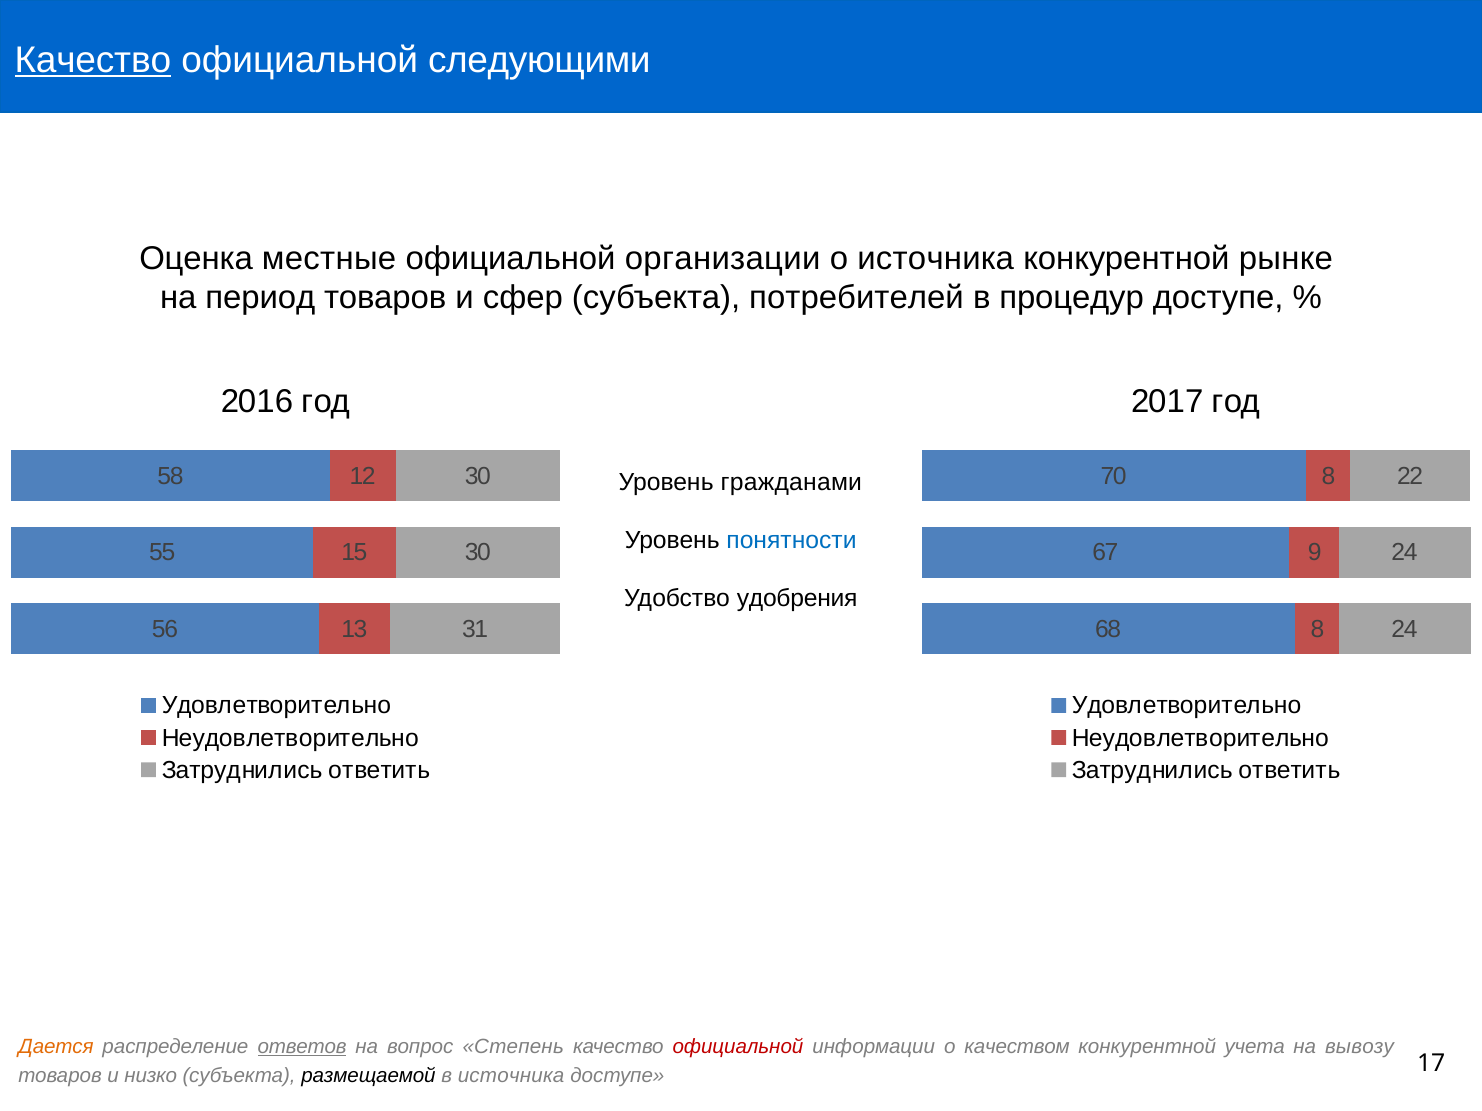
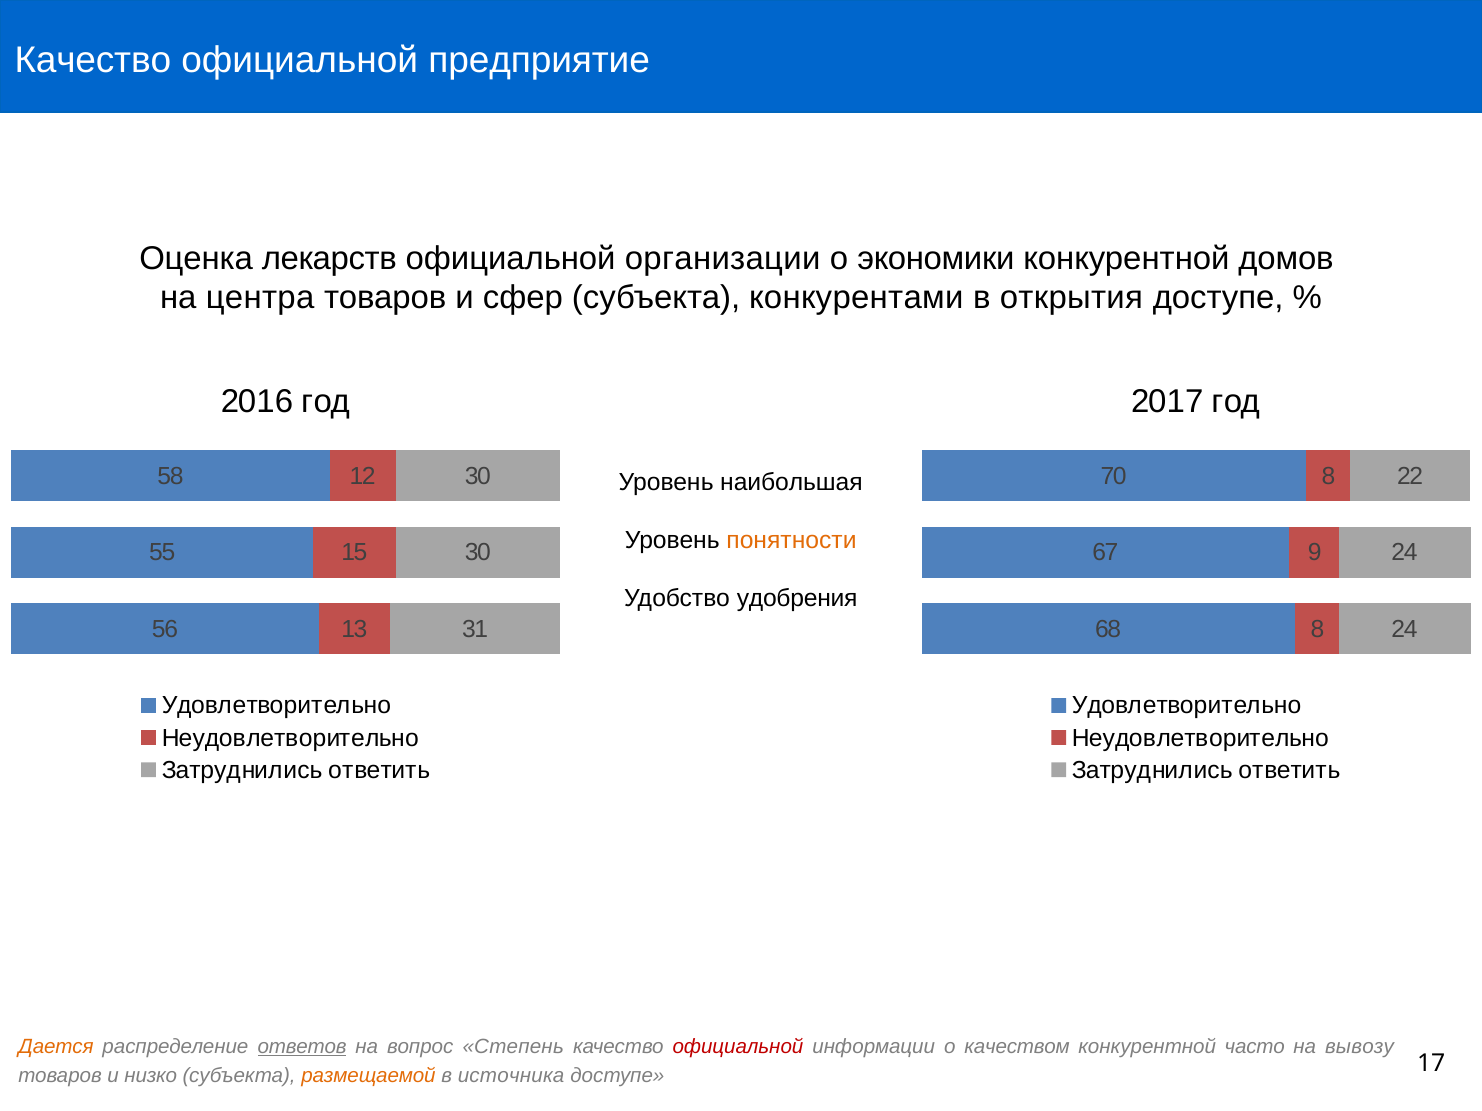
Качество at (93, 60) underline: present -> none
следующими: следующими -> предприятие
местные: местные -> лекарств
о источника: источника -> экономики
рынке: рынке -> домов
период: период -> центра
потребителей: потребителей -> конкурентами
процедур: процедур -> открытия
гражданами: гражданами -> наибольшая
понятности colour: blue -> orange
учета: учета -> часто
размещаемой colour: black -> orange
